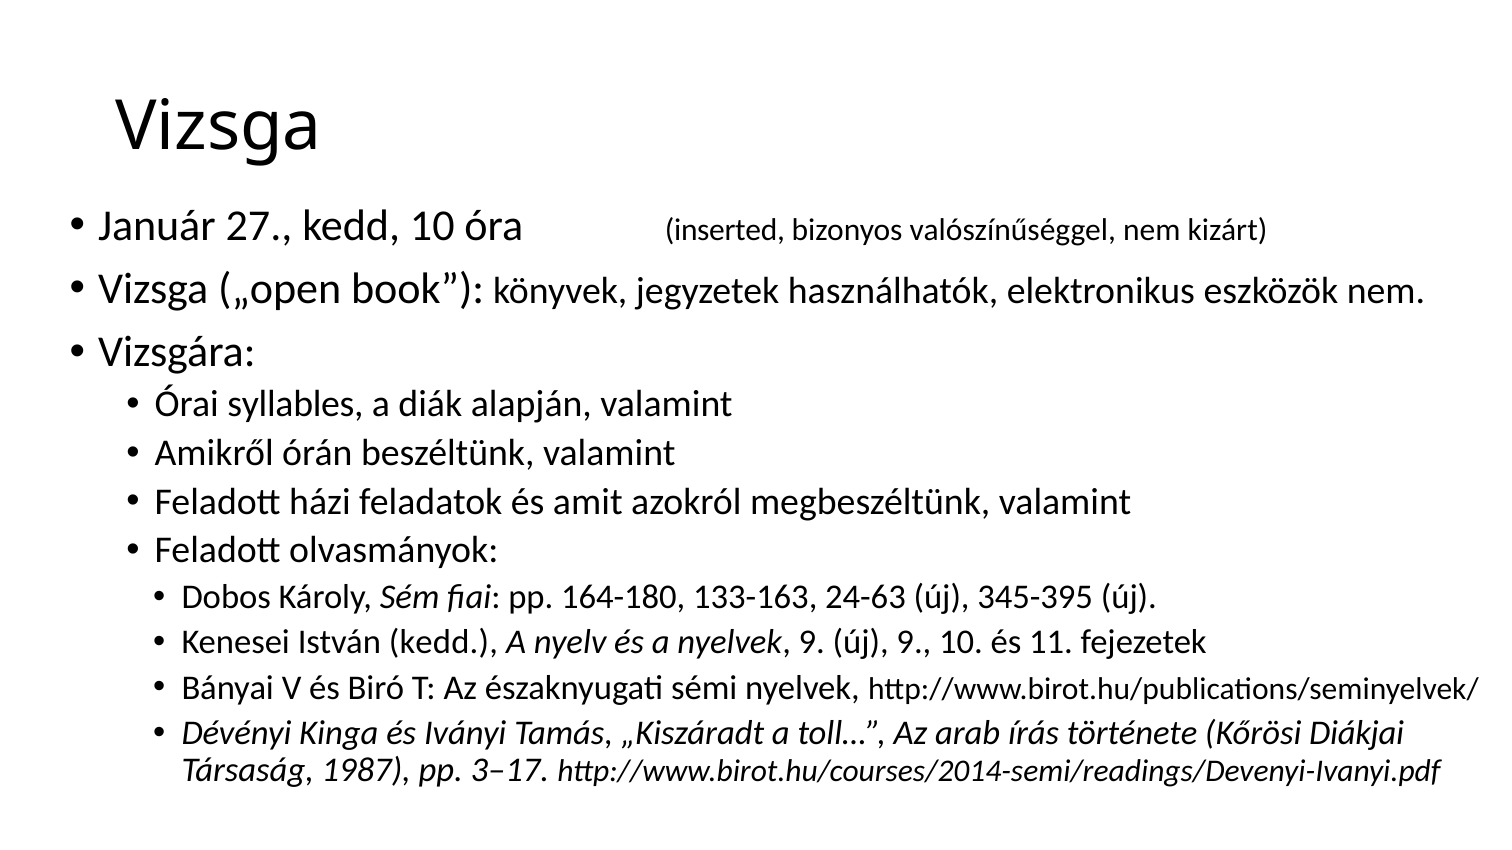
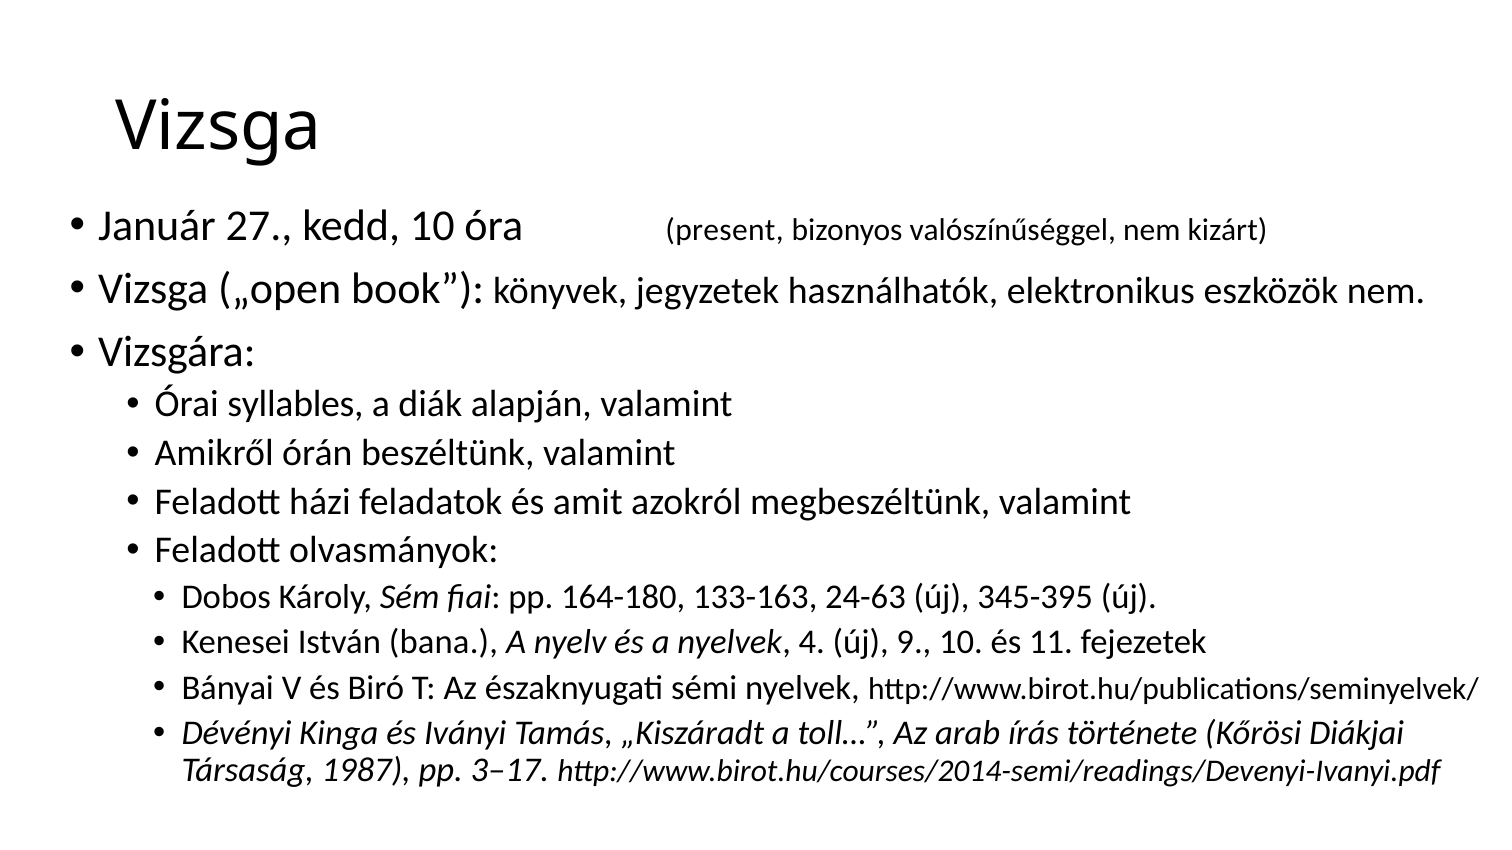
inserted: inserted -> present
István kedd: kedd -> bana
nyelvek 9: 9 -> 4
